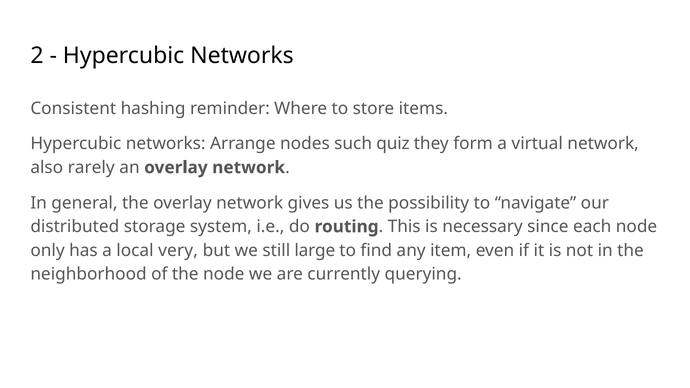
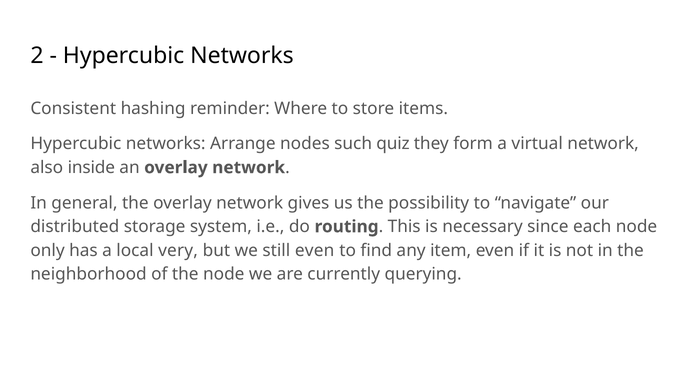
rarely: rarely -> inside
still large: large -> even
